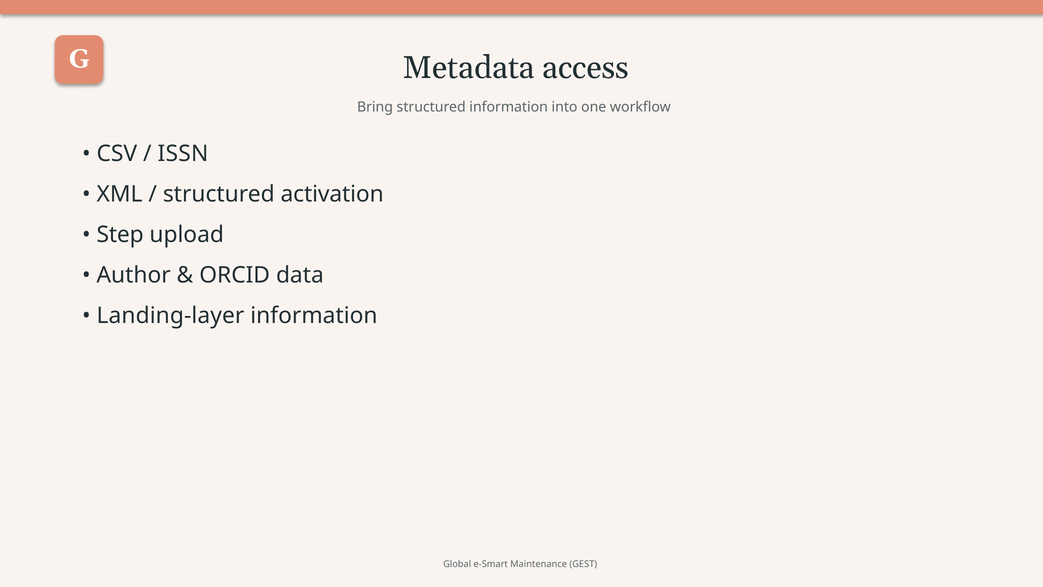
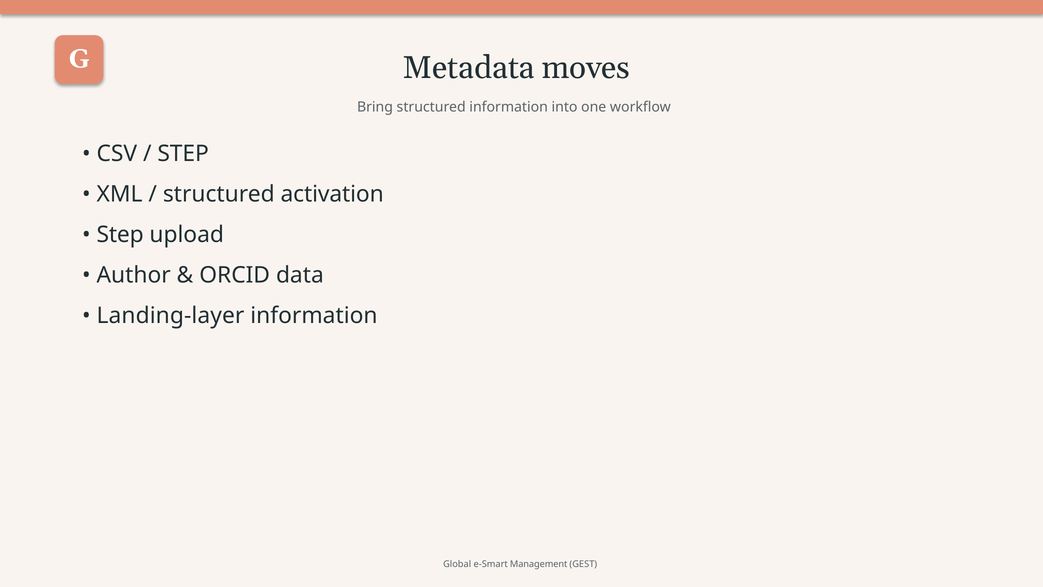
access: access -> moves
ISSN at (183, 154): ISSN -> STEP
Maintenance: Maintenance -> Management
